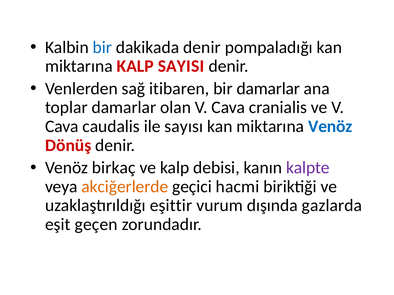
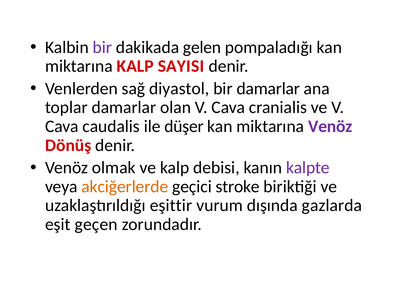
bir at (102, 47) colour: blue -> purple
dakikada denir: denir -> gelen
itibaren: itibaren -> diyastol
sayısı: sayısı -> düşer
Venöz at (330, 127) colour: blue -> purple
birkaç: birkaç -> olmak
hacmi: hacmi -> stroke
